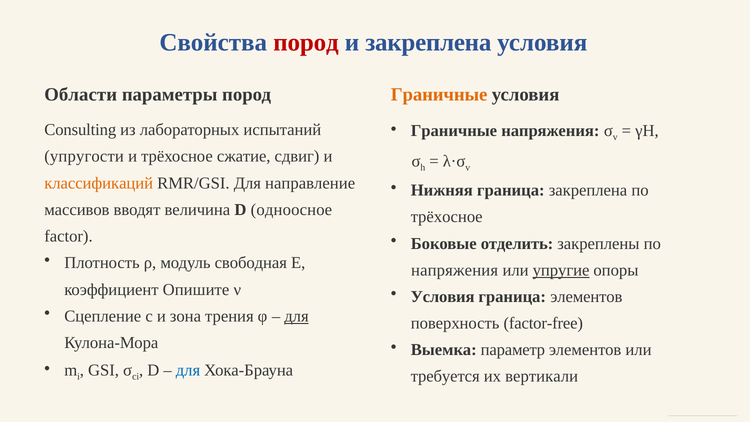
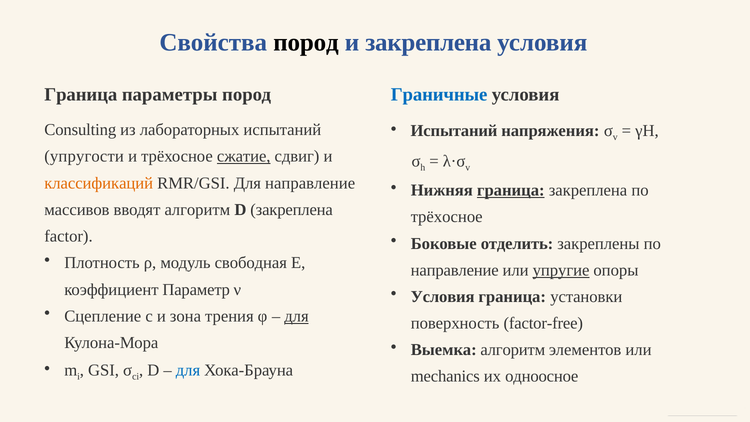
пород at (306, 43) colour: red -> black
Области at (81, 95): Области -> Граница
Граничные at (439, 95) colour: orange -> blue
Граничные at (454, 131): Граничные -> Испытаний
сжатие underline: none -> present
граница at (511, 190) underline: none -> present
вводят величина: величина -> алгоритм
D одноосное: одноосное -> закреплена
напряжения at (455, 270): напряжения -> направление
Опишите: Опишите -> Параметр
граница элементов: элементов -> установки
Выемка параметр: параметр -> алгоритм
требуется: требуется -> mechanics
вертикали: вертикали -> одноосное
